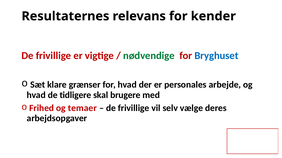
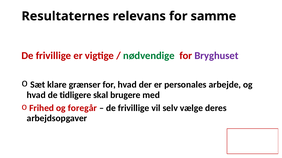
kender: kender -> samme
Bryghuset colour: blue -> purple
temaer: temaer -> foregår
